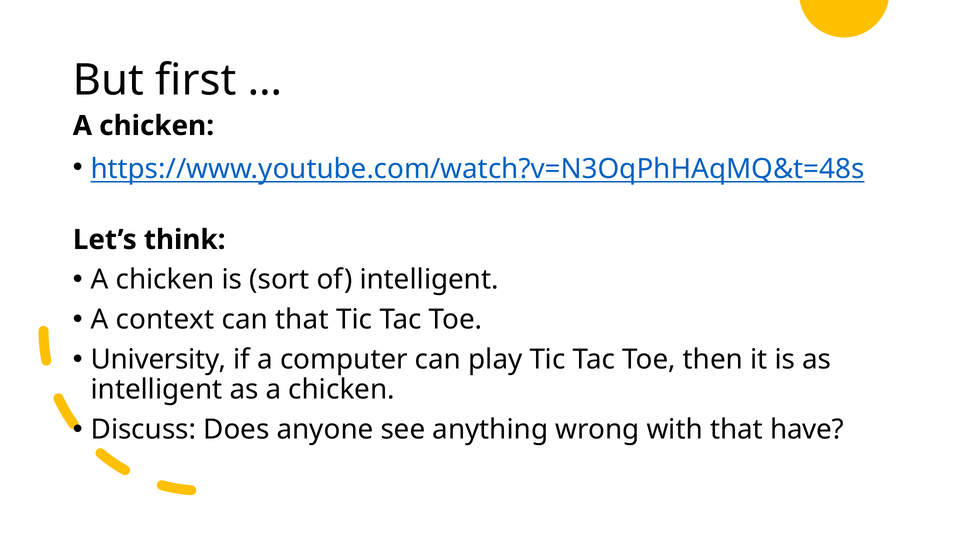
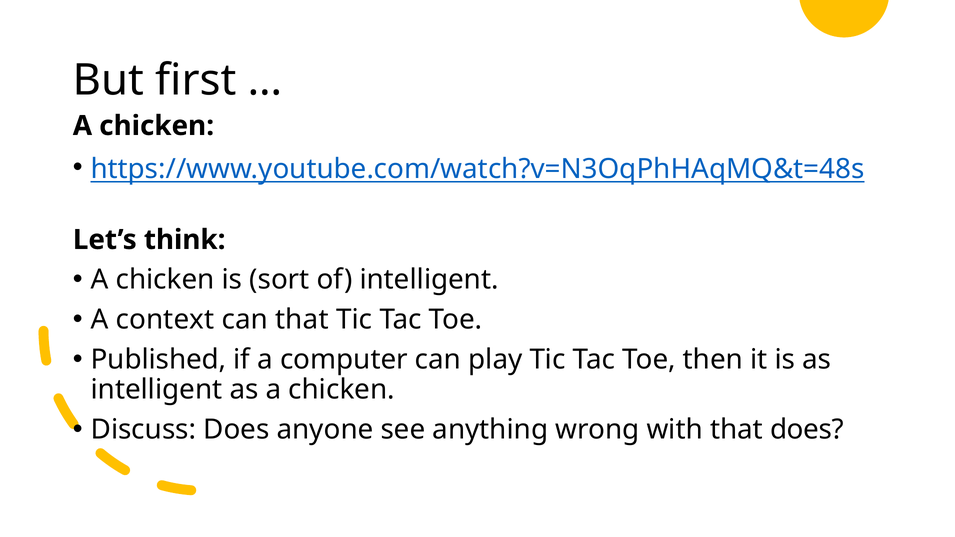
University: University -> Published
that have: have -> does
